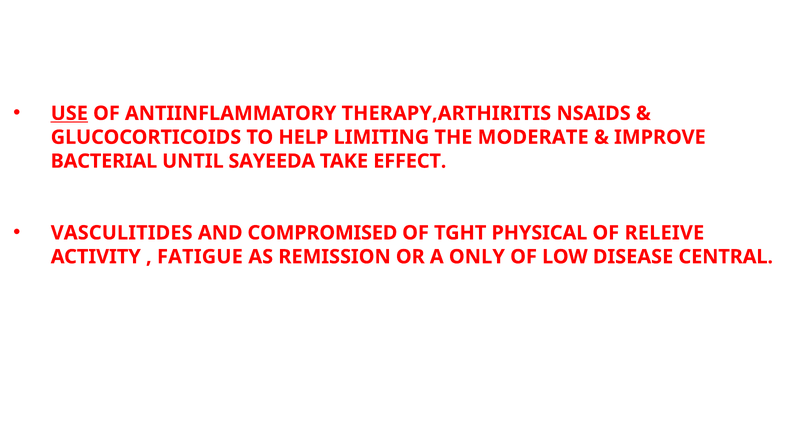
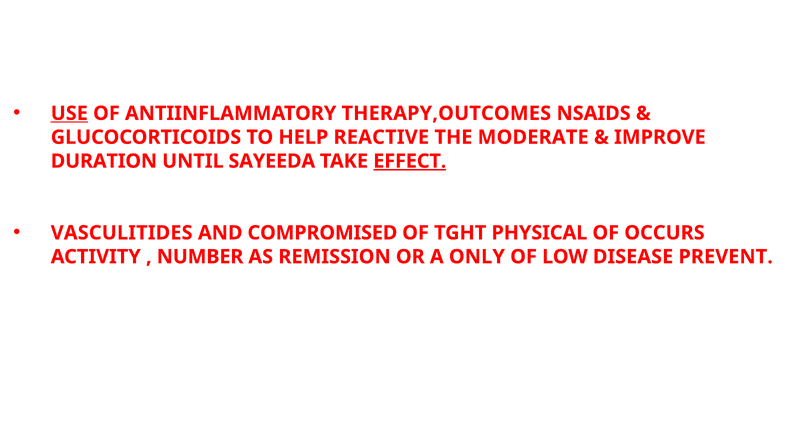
THERAPY,ARTHIRITIS: THERAPY,ARTHIRITIS -> THERAPY,OUTCOMES
LIMITING: LIMITING -> REACTIVE
BACTERIAL: BACTERIAL -> DURATION
EFFECT underline: none -> present
RELEIVE: RELEIVE -> OCCURS
FATIGUE: FATIGUE -> NUMBER
CENTRAL: CENTRAL -> PREVENT
